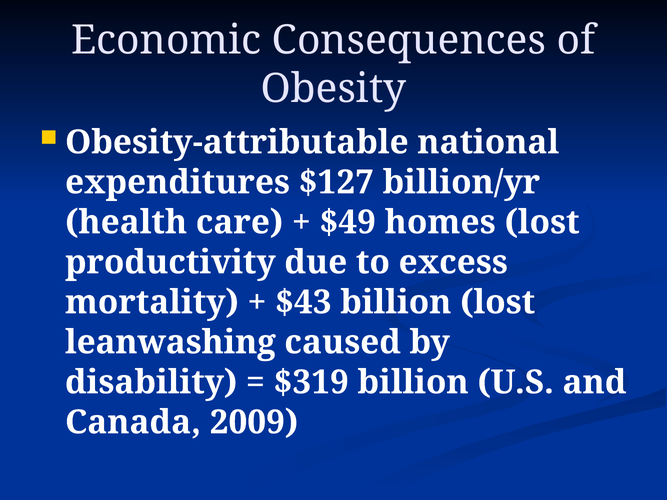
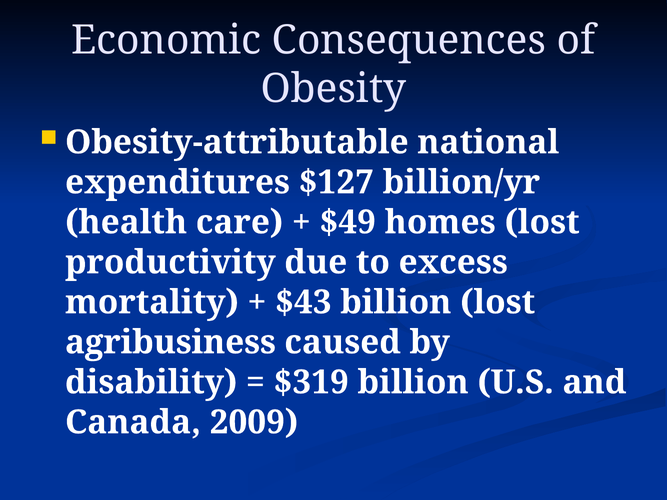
leanwashing: leanwashing -> agribusiness
